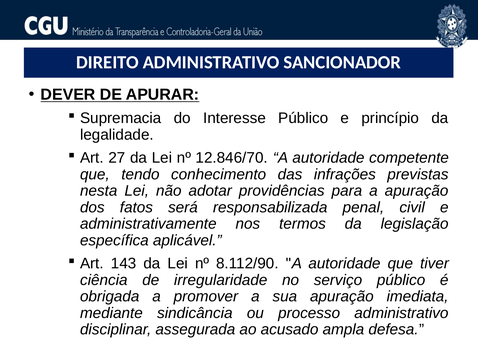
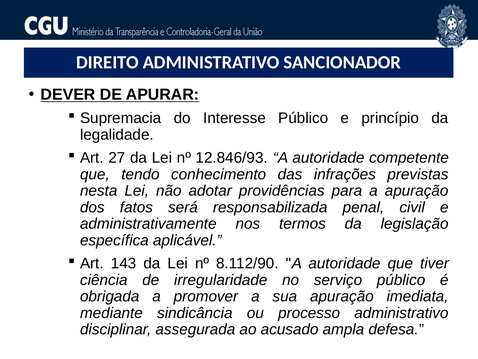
12.846/70: 12.846/70 -> 12.846/93
